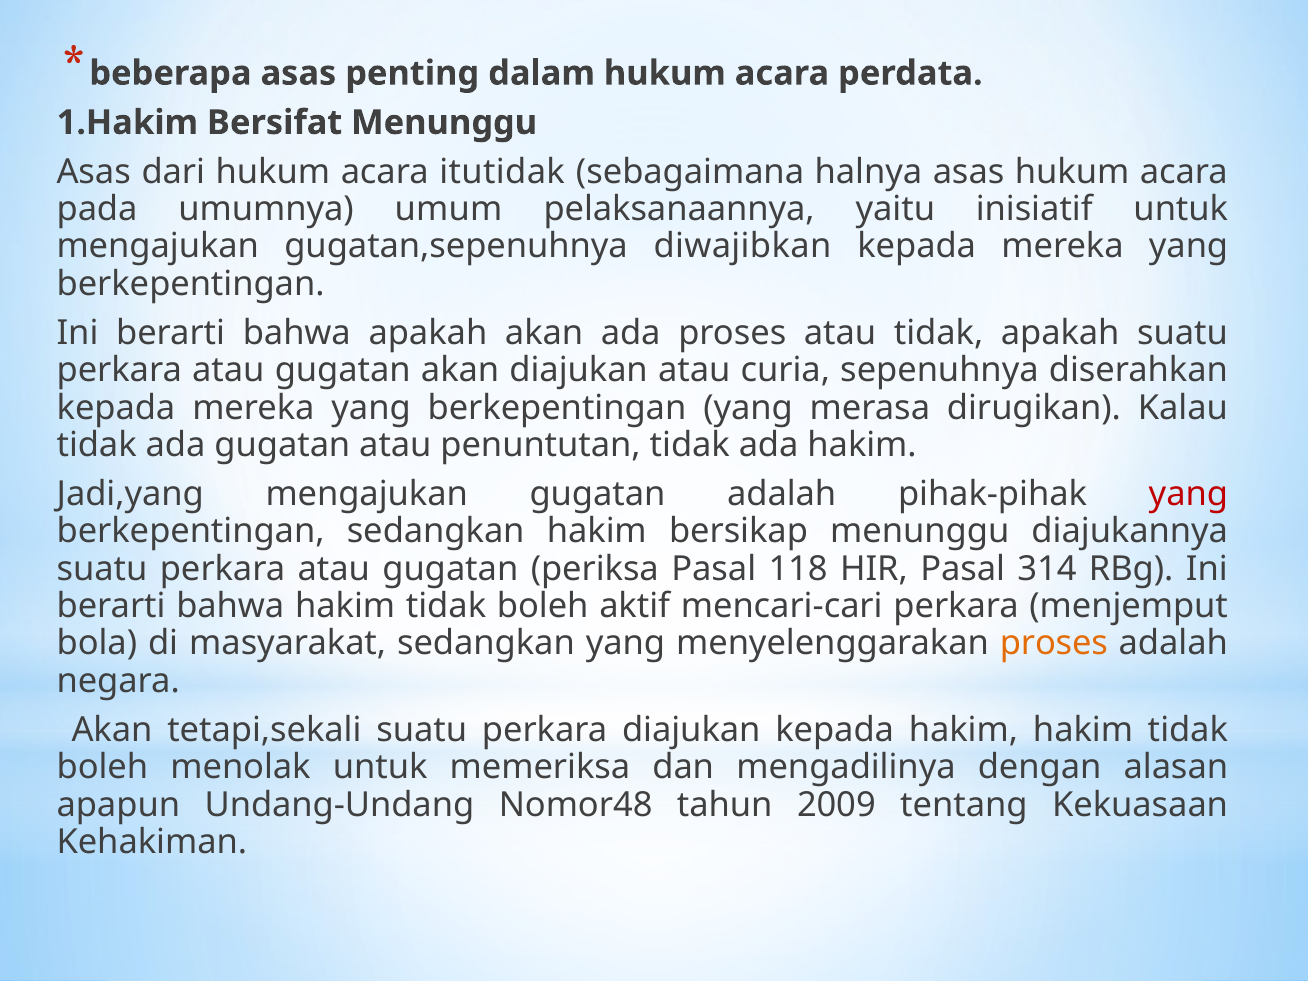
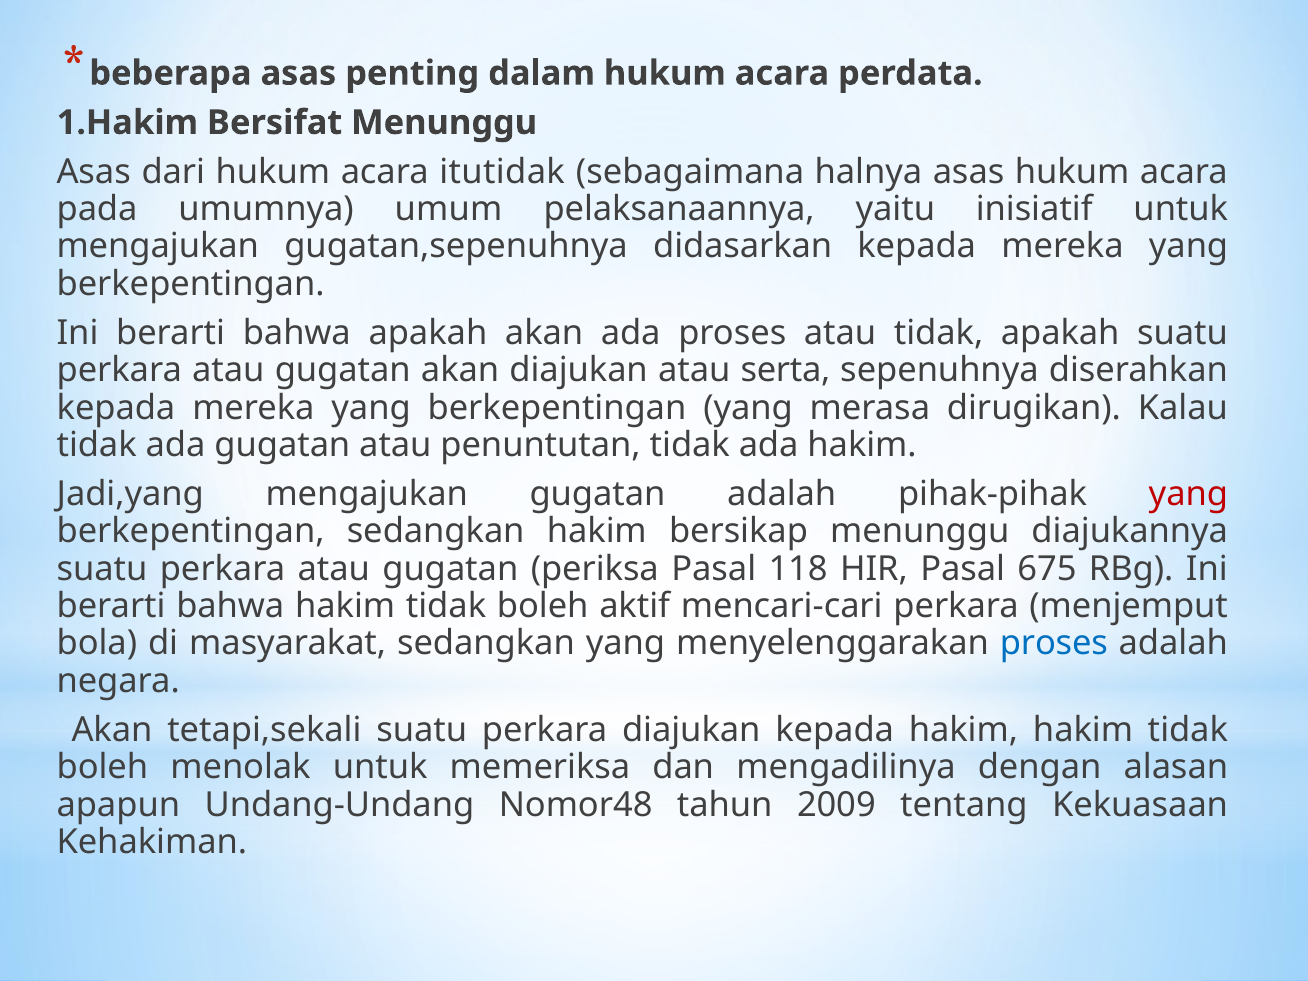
diwajibkan: diwajibkan -> didasarkan
curia: curia -> serta
314: 314 -> 675
proses at (1054, 643) colour: orange -> blue
